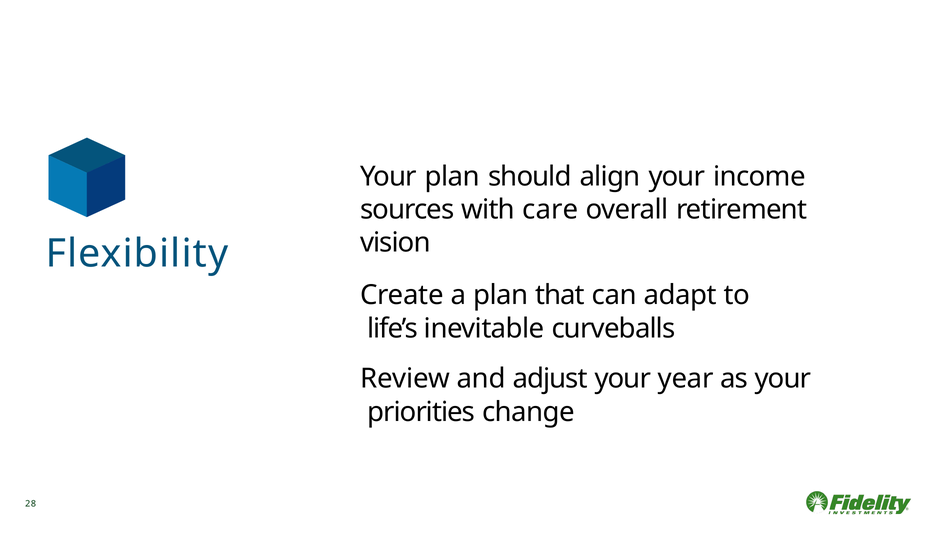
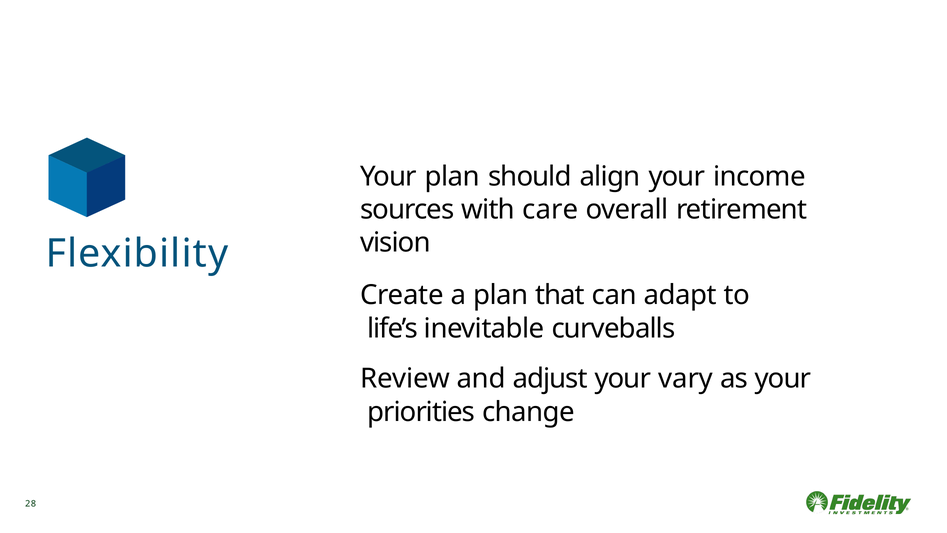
year: year -> vary
